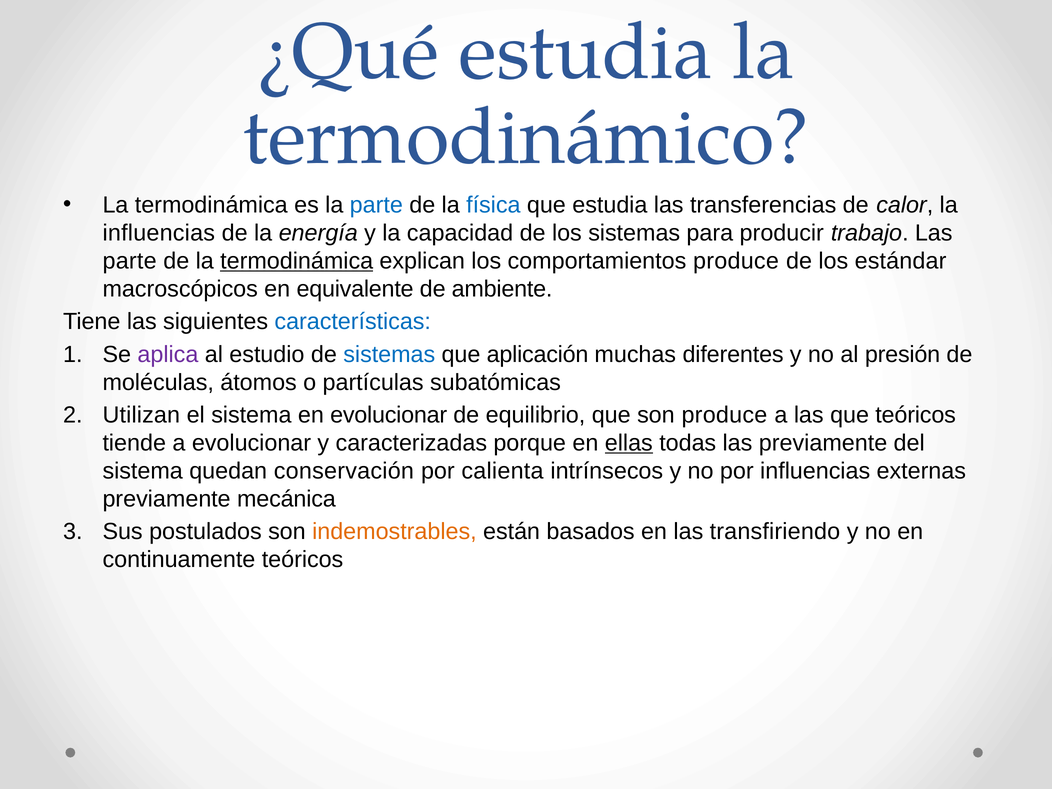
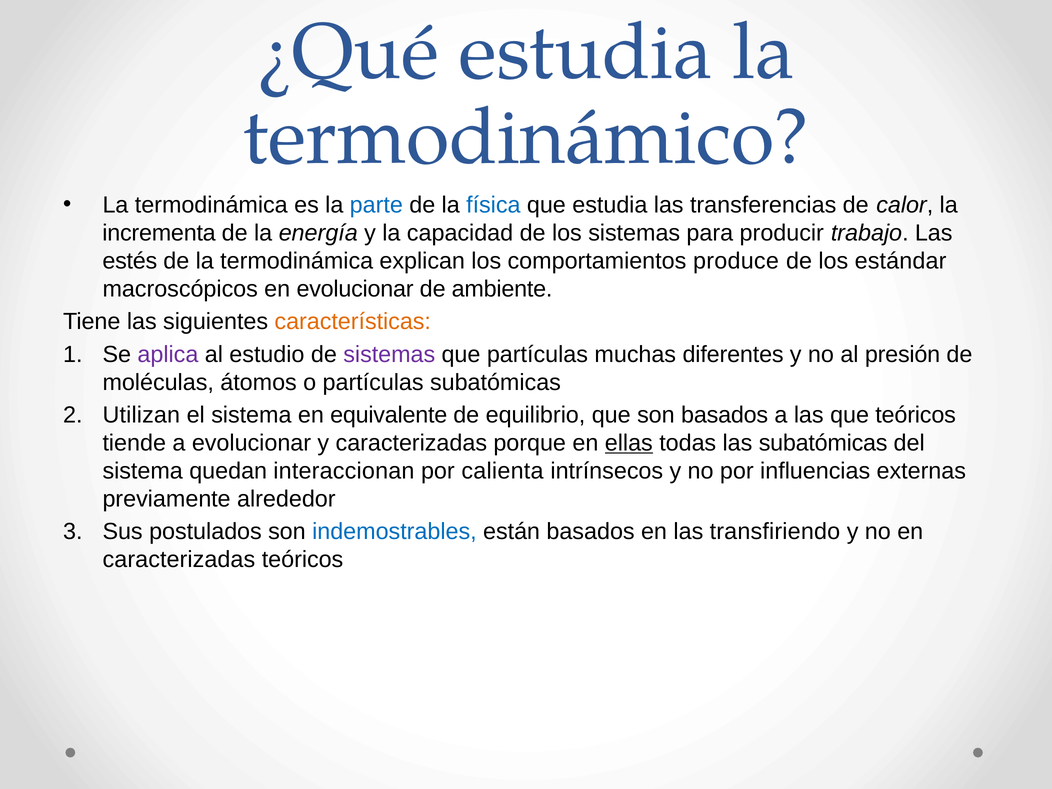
influencias at (159, 233): influencias -> incrementa
parte at (130, 261): parte -> estés
termodinámica at (297, 261) underline: present -> none
en equivalente: equivalente -> evolucionar
características colour: blue -> orange
sistemas at (389, 354) colour: blue -> purple
que aplicación: aplicación -> partículas
en evolucionar: evolucionar -> equivalente
son produce: produce -> basados
las previamente: previamente -> subatómicas
conservación: conservación -> interaccionan
mecánica: mecánica -> alrededor
indemostrables colour: orange -> blue
continuamente at (179, 560): continuamente -> caracterizadas
